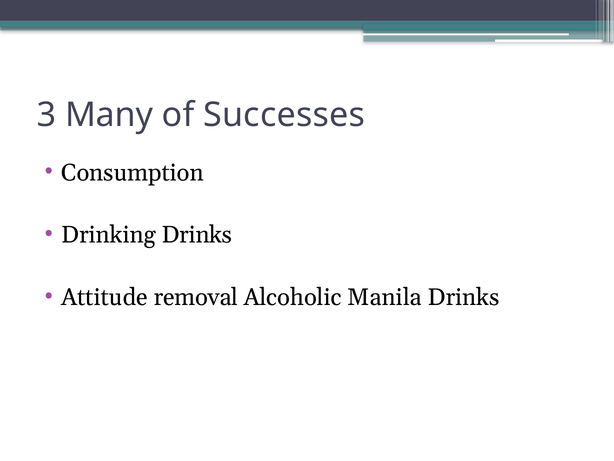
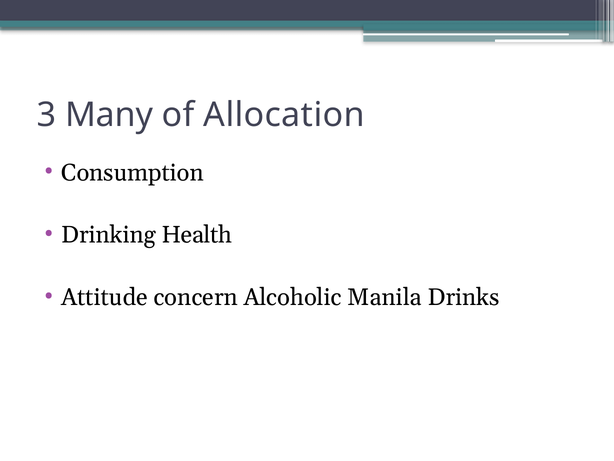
Successes: Successes -> Allocation
Drinking Drinks: Drinks -> Health
removal: removal -> concern
